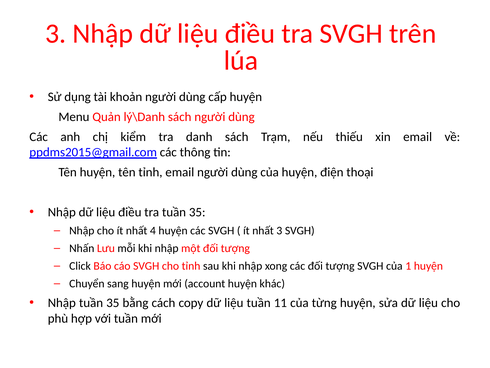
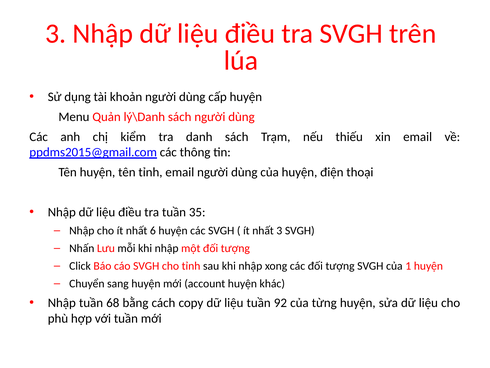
4: 4 -> 6
Nhập tuần 35: 35 -> 68
11: 11 -> 92
